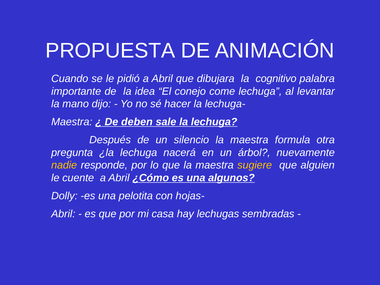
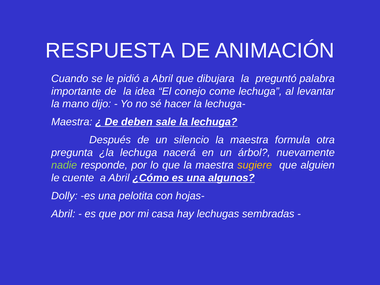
PROPUESTA: PROPUESTA -> RESPUESTA
cognitivo: cognitivo -> preguntó
nadie colour: yellow -> light green
